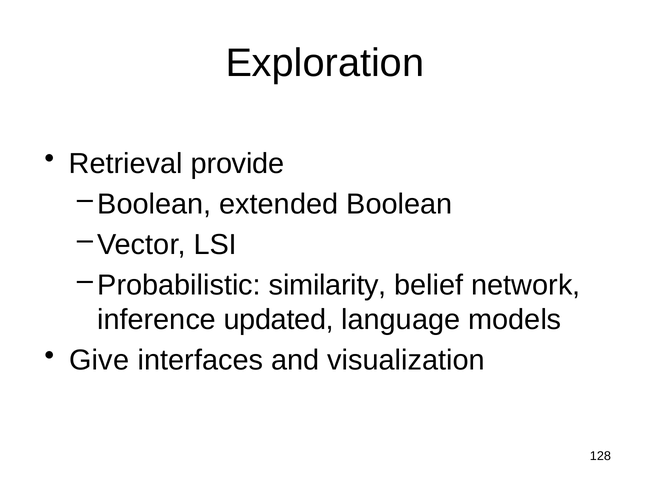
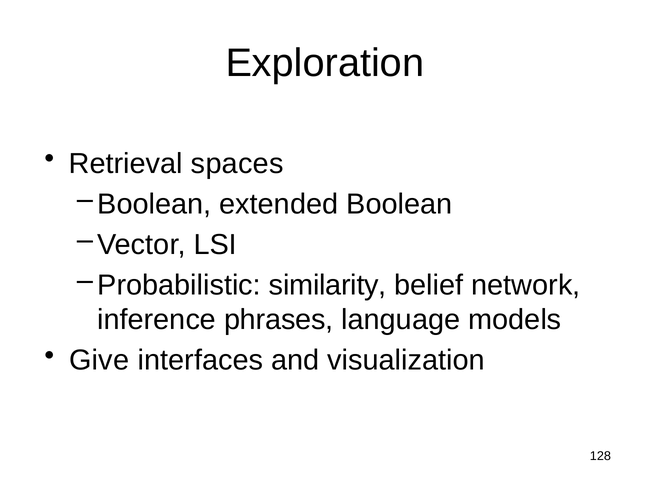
provide: provide -> spaces
updated: updated -> phrases
